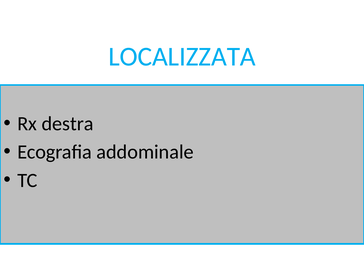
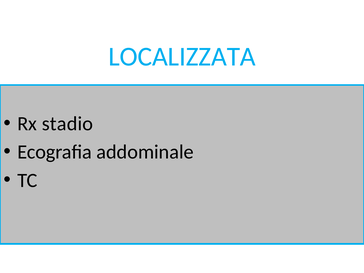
destra: destra -> stadio
